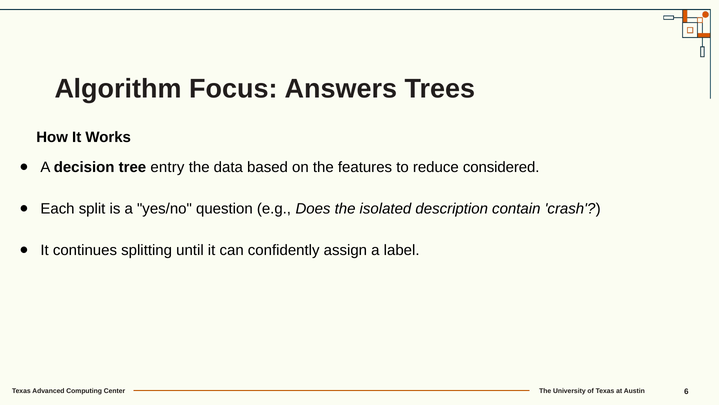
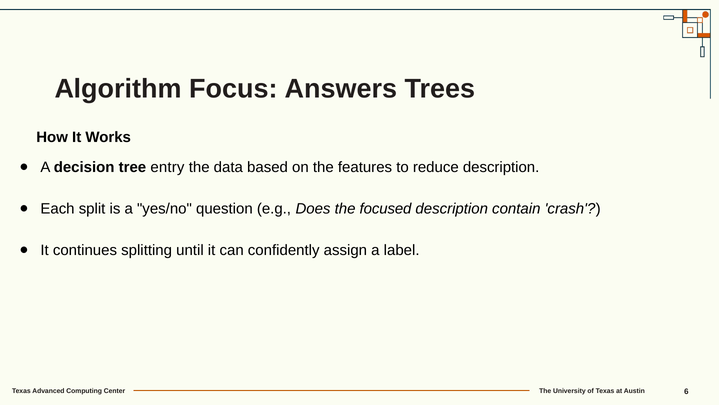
reduce considered: considered -> description
isolated: isolated -> focused
